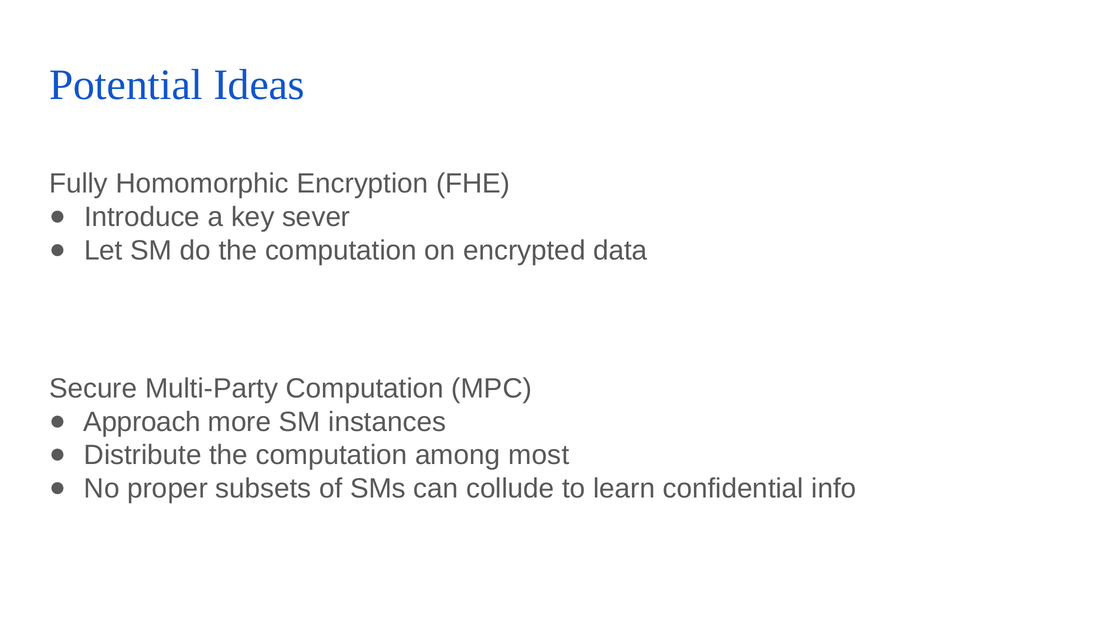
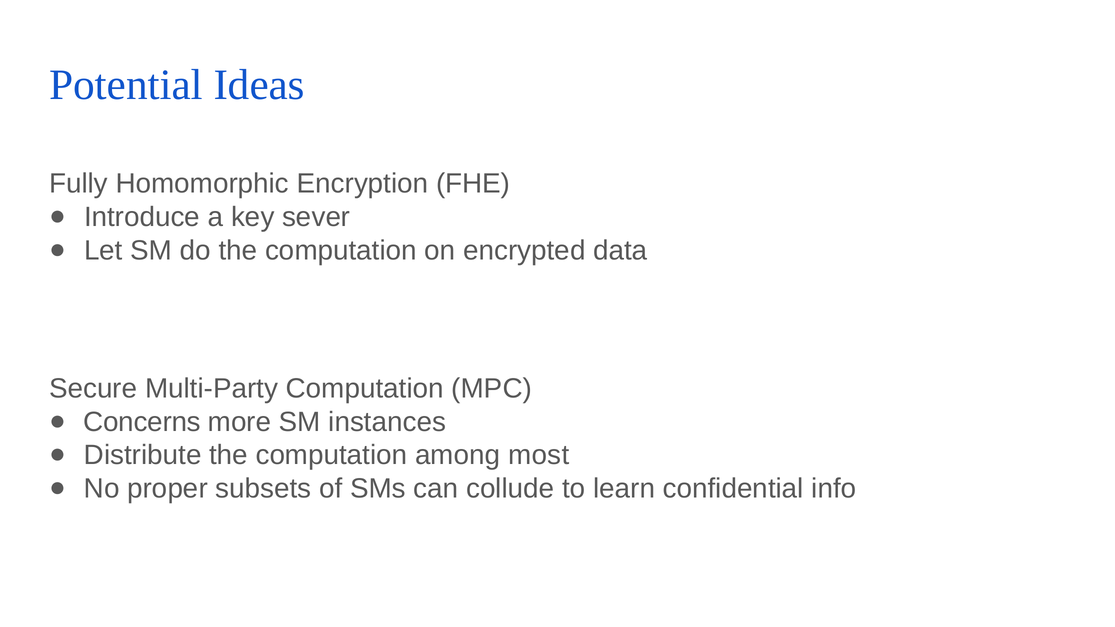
Approach: Approach -> Concerns
